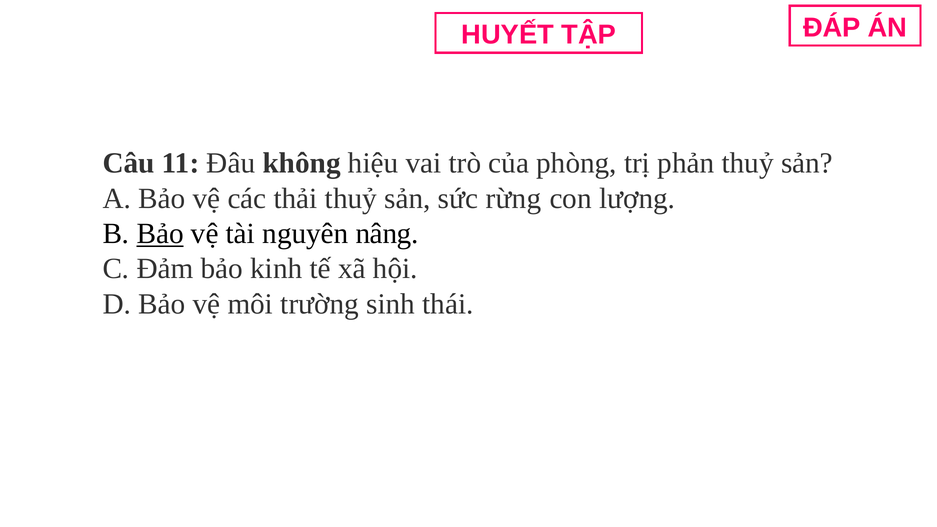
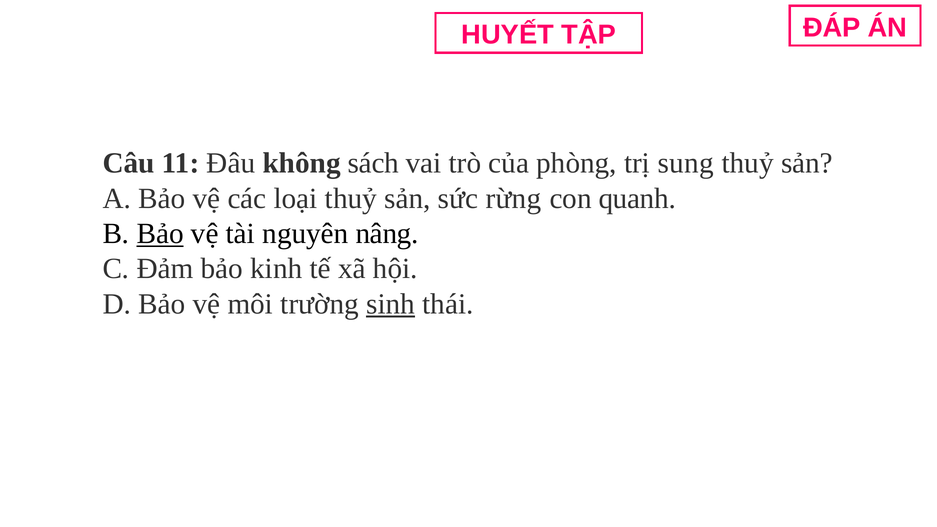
hiệu: hiệu -> sách
phản: phản -> sung
thải: thải -> loại
lượng: lượng -> quanh
sinh underline: none -> present
